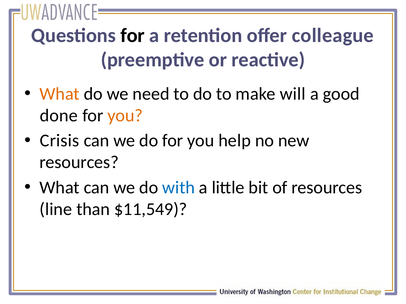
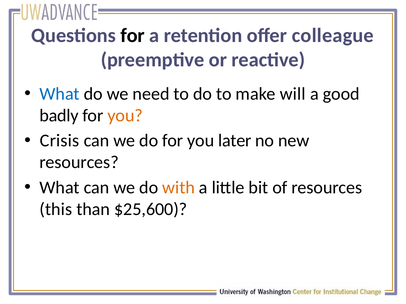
What at (60, 94) colour: orange -> blue
done: done -> badly
help: help -> later
with colour: blue -> orange
line: line -> this
$11,549: $11,549 -> $25,600
